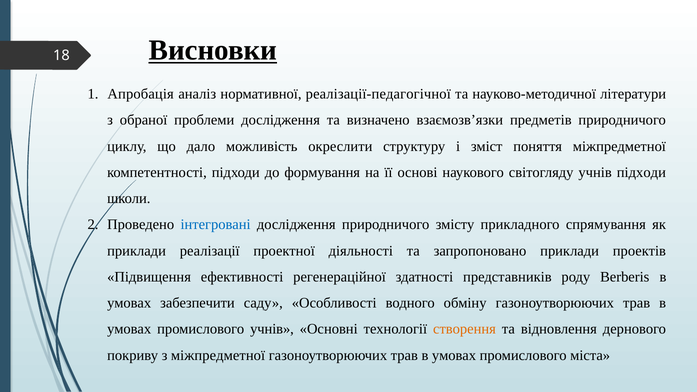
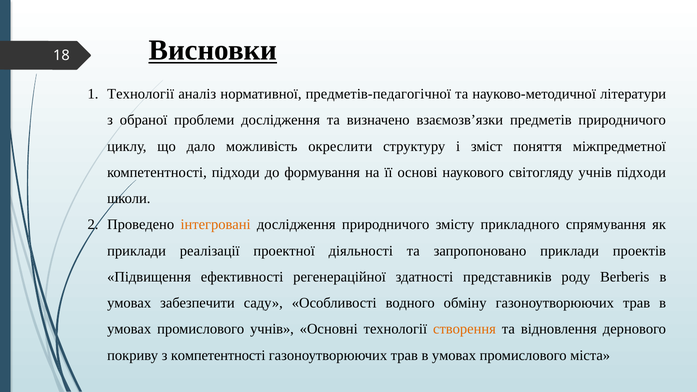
Апробація at (141, 94): Апробація -> Технології
реалізації-педагогічної: реалізації-педагогічної -> предметів-педагогічної
інтегровані colour: blue -> orange
з міжпредметної: міжпредметної -> компетентності
